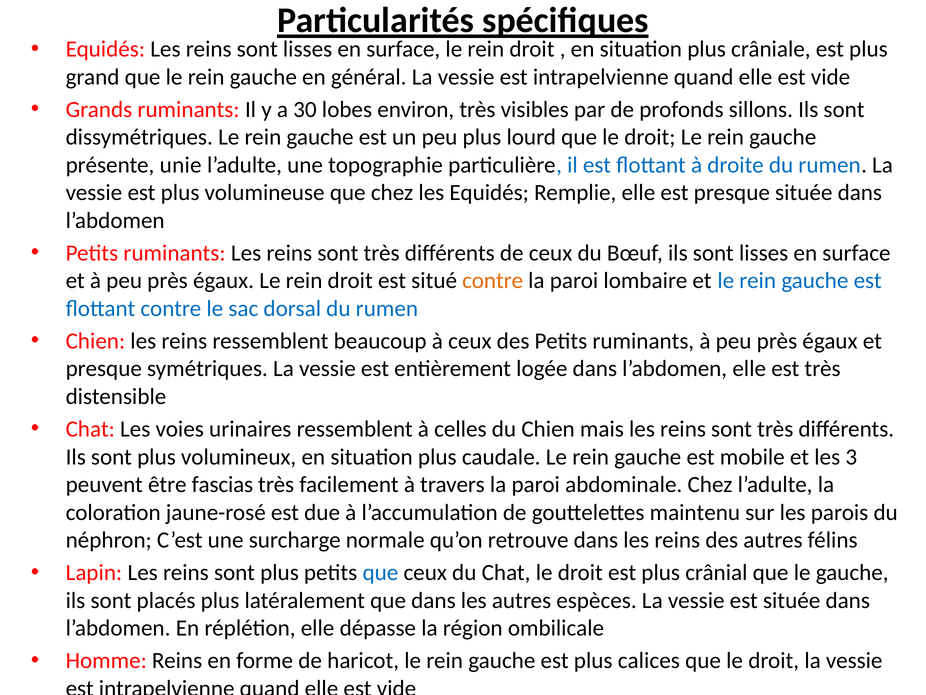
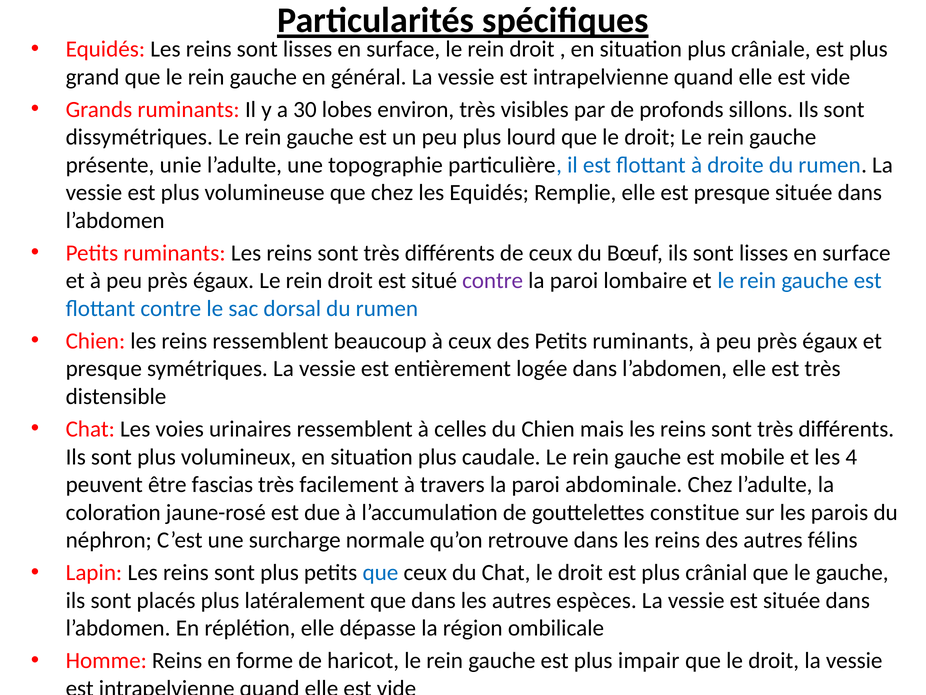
contre at (493, 281) colour: orange -> purple
3: 3 -> 4
maintenu: maintenu -> constitue
calices: calices -> impair
